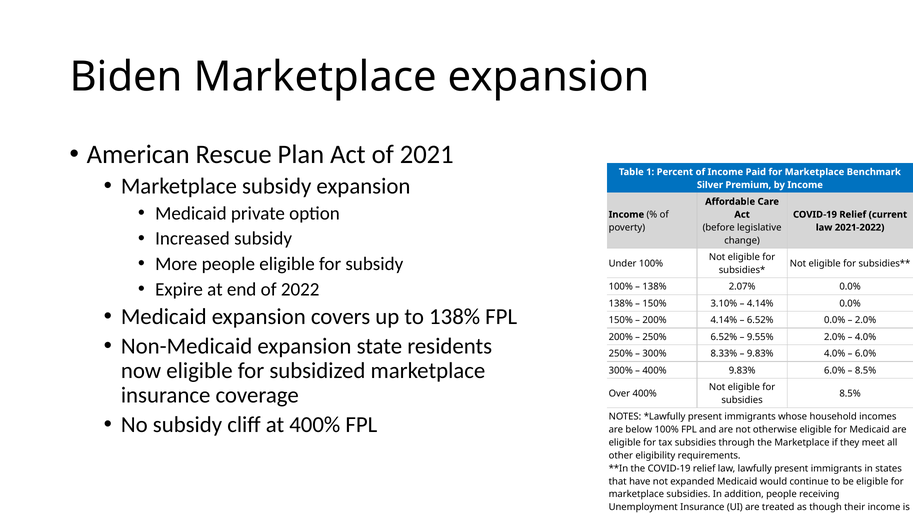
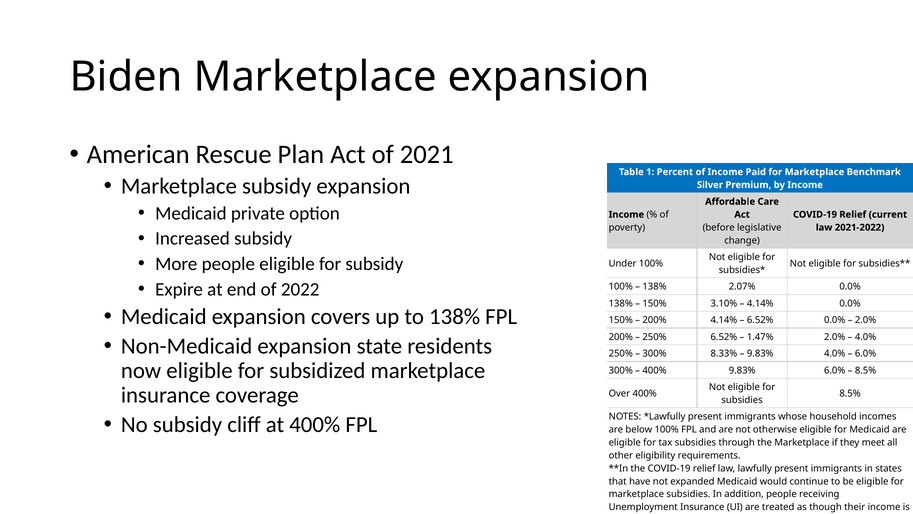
9.55%: 9.55% -> 1.47%
